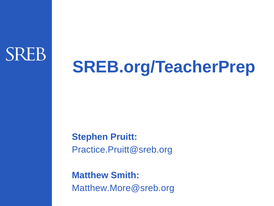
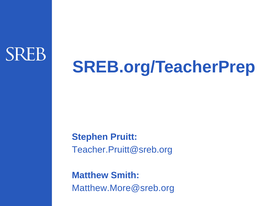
Practice.Pruitt@sreb.org: Practice.Pruitt@sreb.org -> Teacher.Pruitt@sreb.org
